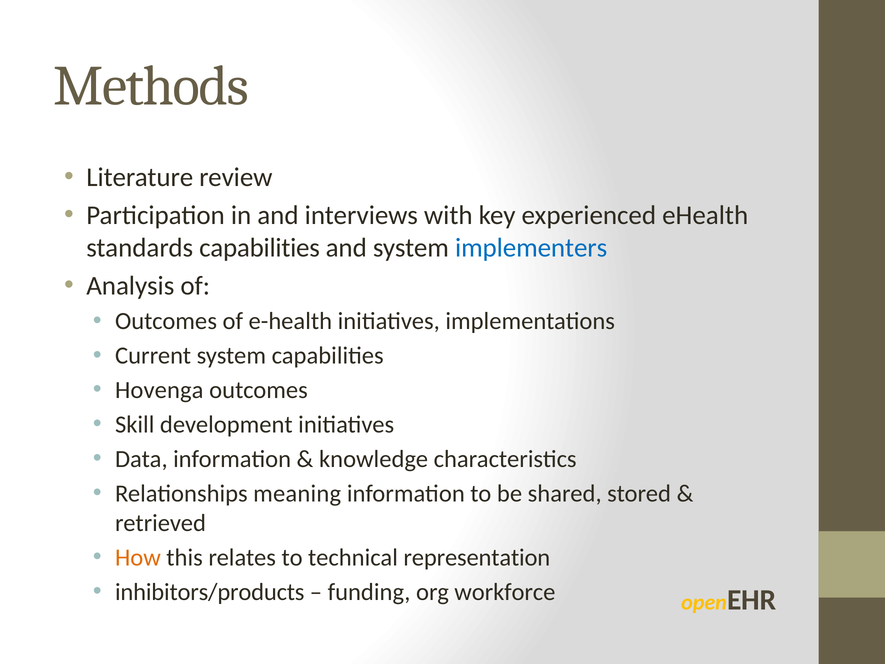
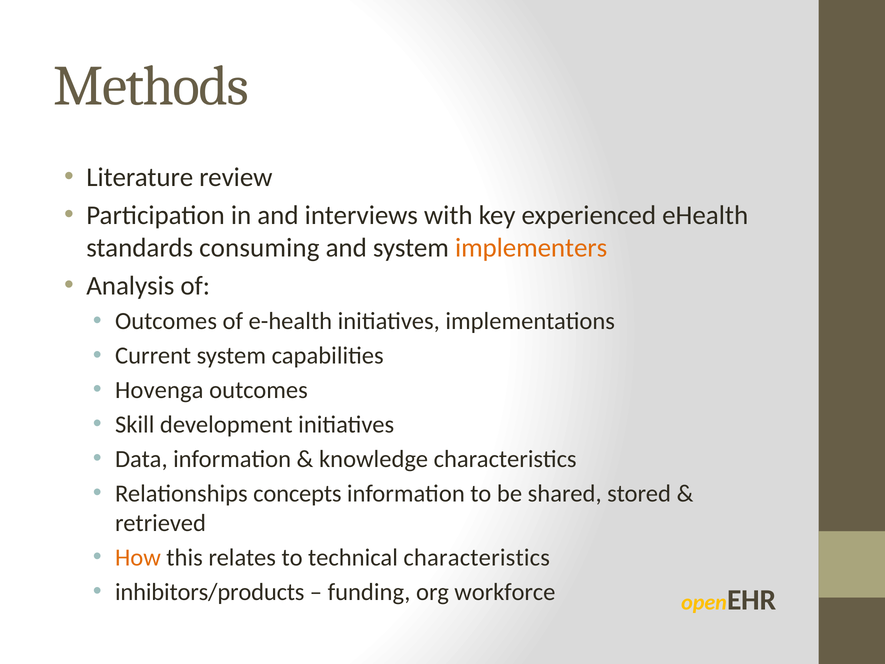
standards capabilities: capabilities -> consuming
implementers colour: blue -> orange
meaning: meaning -> concepts
technical representation: representation -> characteristics
